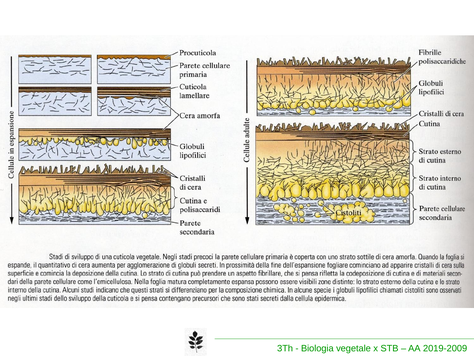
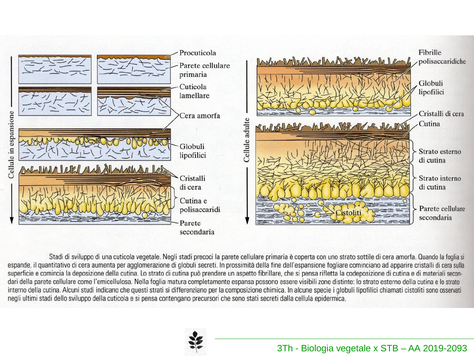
2019-2009: 2019-2009 -> 2019-2093
